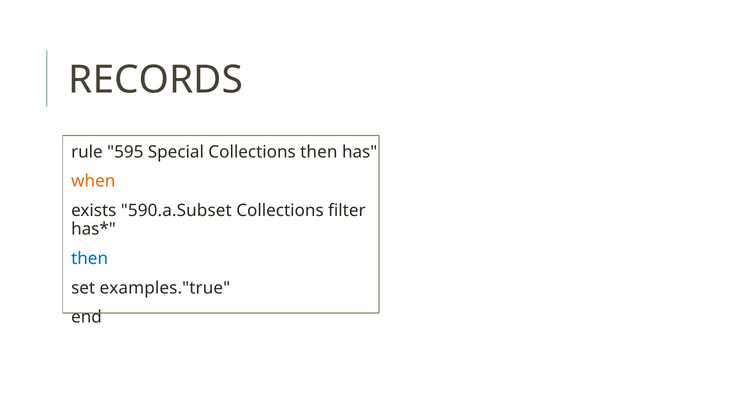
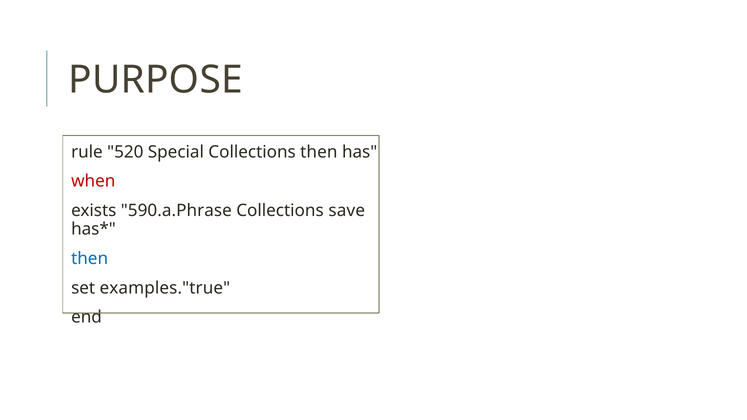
RECORDS: RECORDS -> PURPOSE
595: 595 -> 520
when colour: orange -> red
590.a.Subset: 590.a.Subset -> 590.a.Phrase
filter: filter -> save
